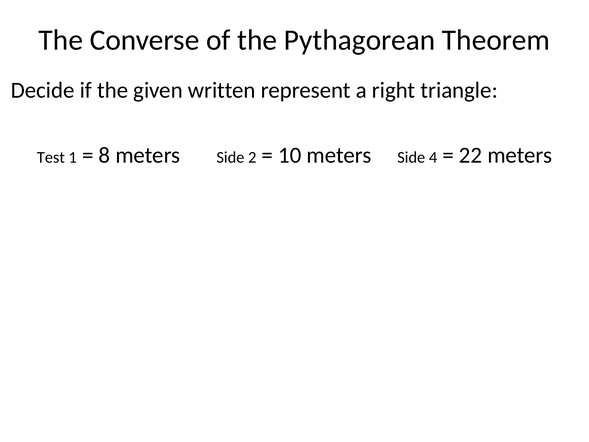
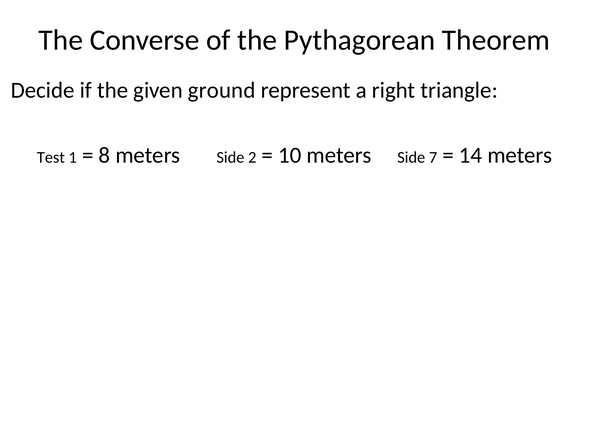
written: written -> ground
4: 4 -> 7
22: 22 -> 14
